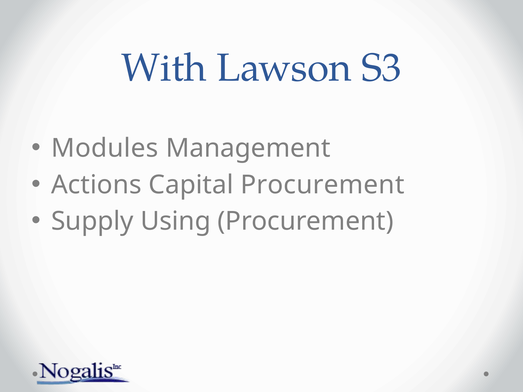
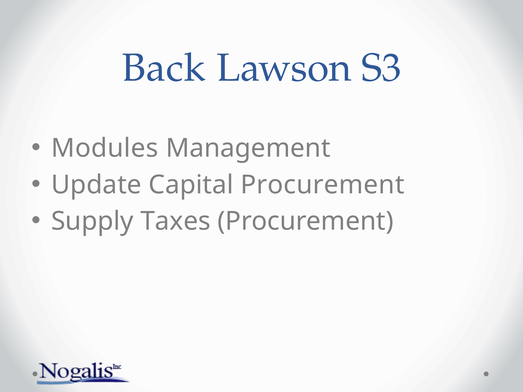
With: With -> Back
Actions: Actions -> Update
Using: Using -> Taxes
